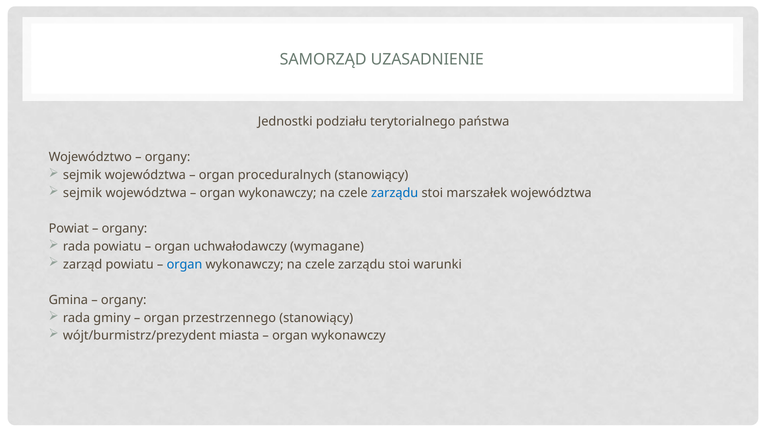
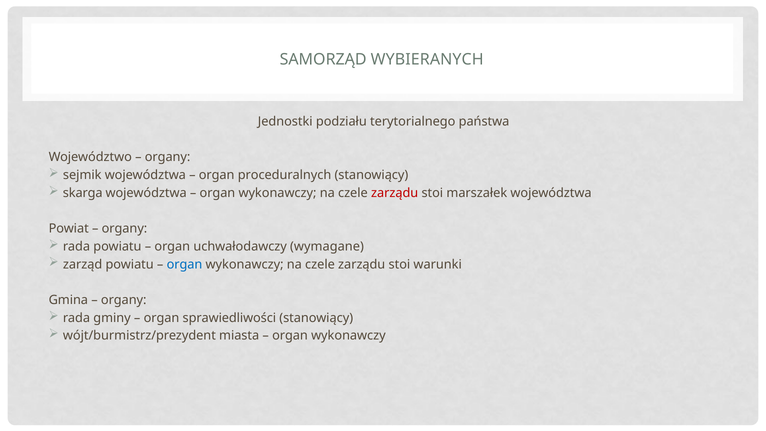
UZASADNIENIE: UZASADNIENIE -> WYBIERANYCH
sejmik at (83, 193): sejmik -> skarga
zarządu at (395, 193) colour: blue -> red
przestrzennego: przestrzennego -> sprawiedliwości
